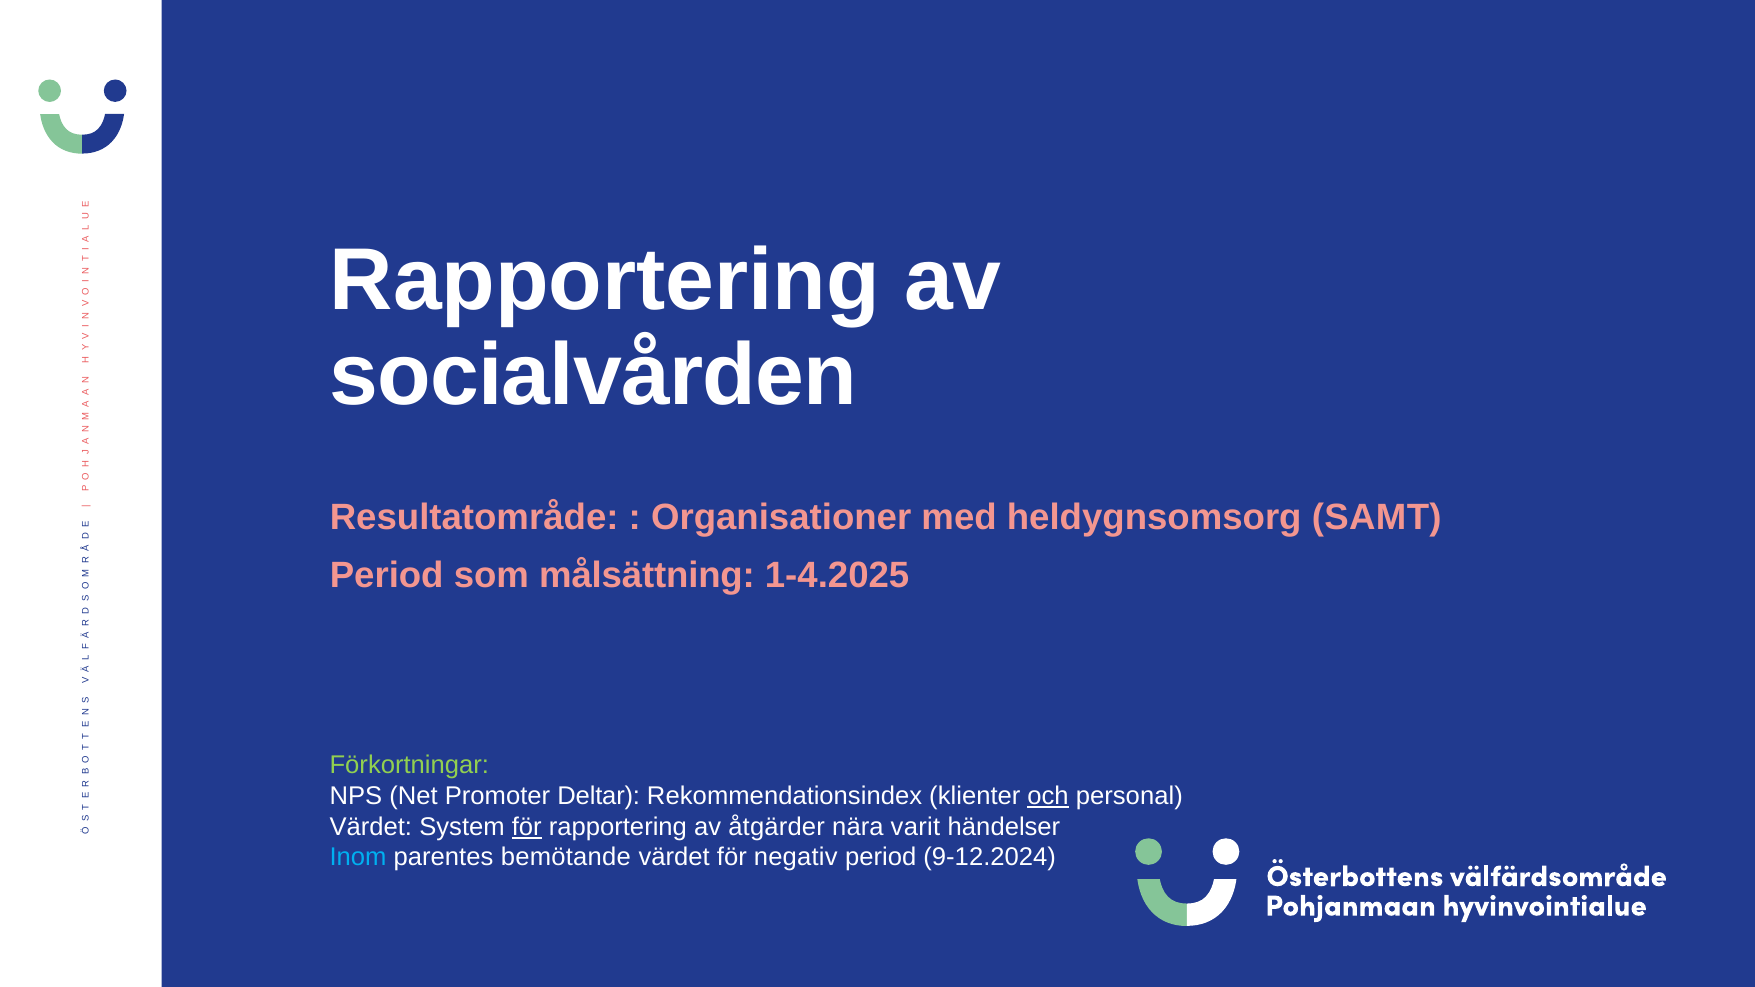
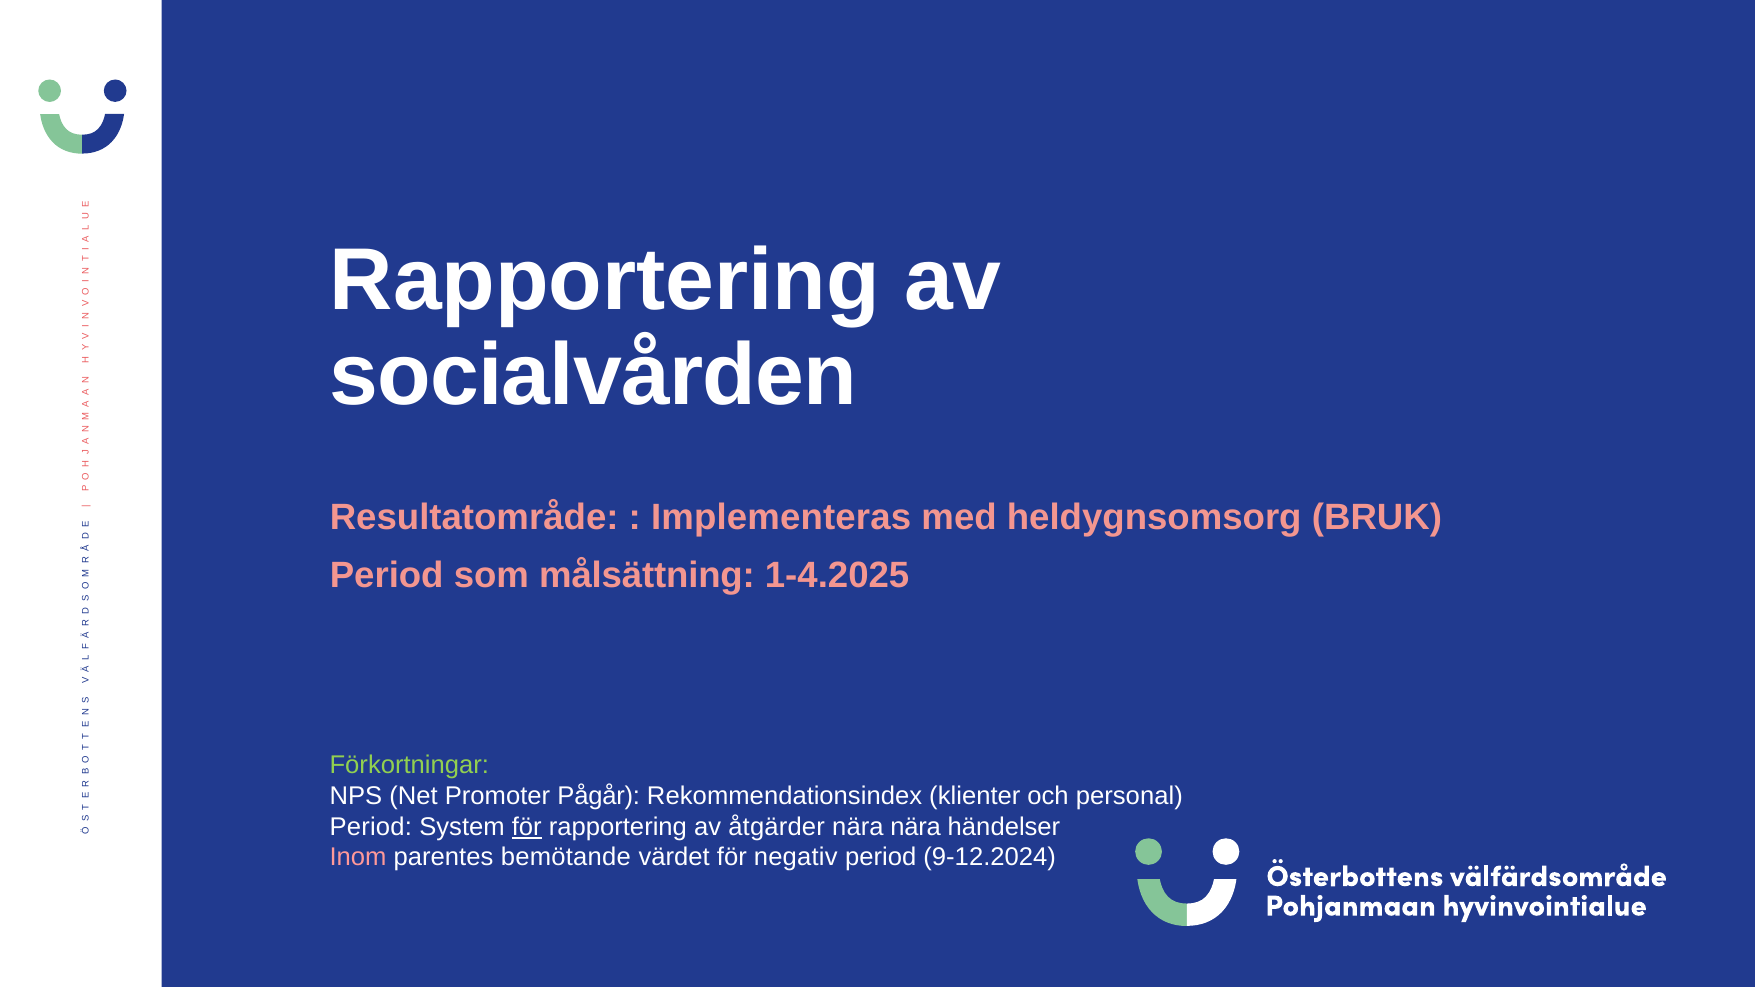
Organisationer: Organisationer -> Implementeras
SAMT: SAMT -> BRUK
Deltar: Deltar -> Pågår
och underline: present -> none
Värdet at (371, 827): Värdet -> Period
nära varit: varit -> nära
Inom colour: light blue -> pink
